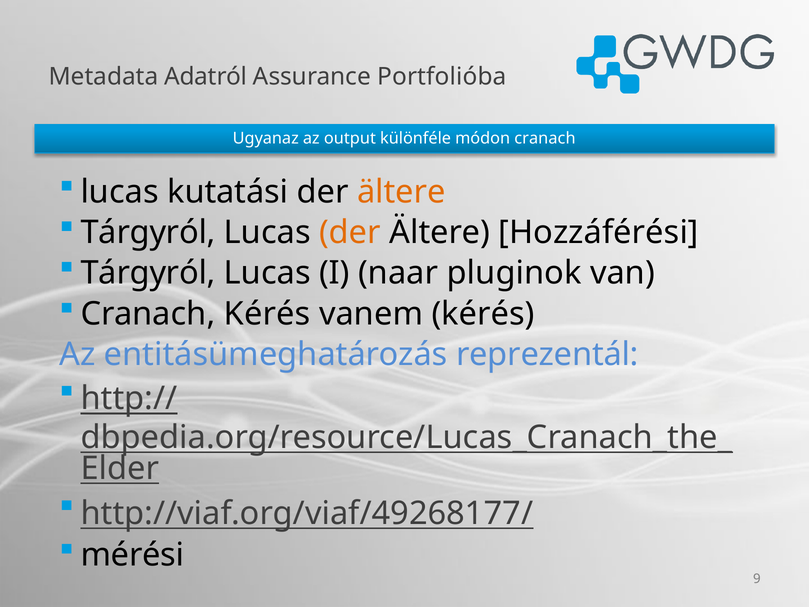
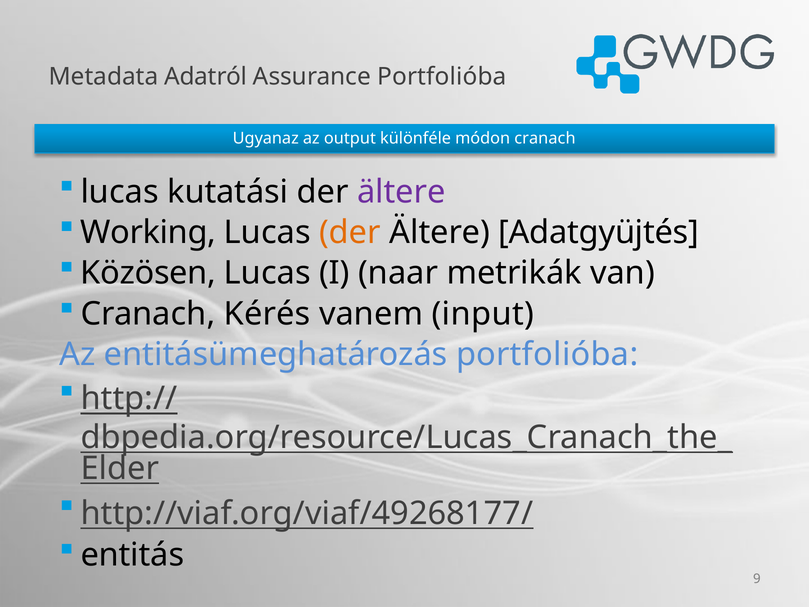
ältere at (401, 192) colour: orange -> purple
Tárgyról at (148, 232): Tárgyról -> Working
Hozzáférési: Hozzáférési -> Adatgyüjtés
Tárgyról at (148, 273): Tárgyról -> Közösen
pluginok: pluginok -> metrikák
vanem kérés: kérés -> input
entitásümeghatározás reprezentál: reprezentál -> portfolióba
mérési: mérési -> entitás
